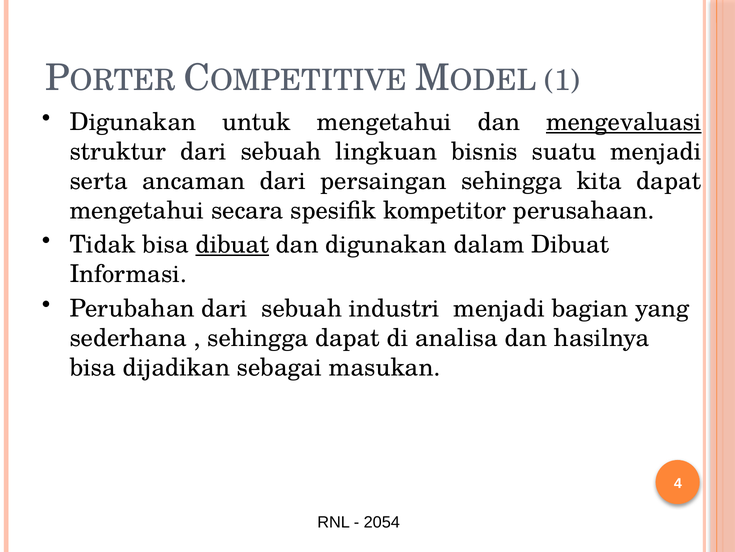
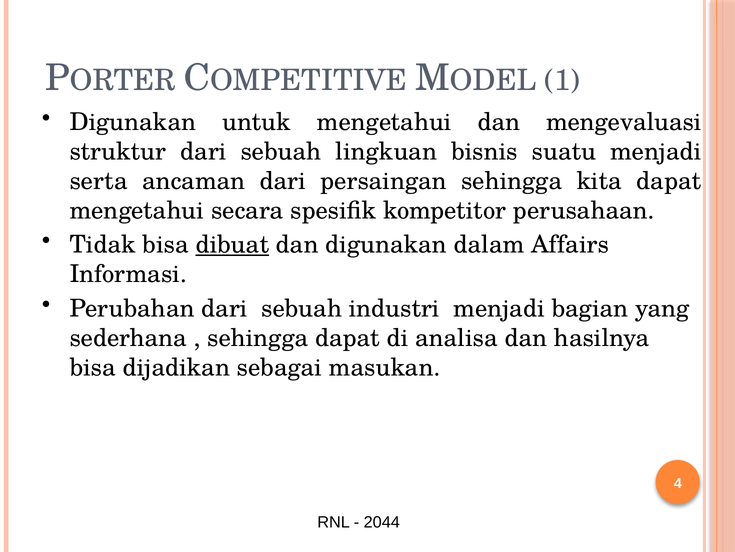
mengevaluasi underline: present -> none
dalam Dibuat: Dibuat -> Affairs
2054: 2054 -> 2044
